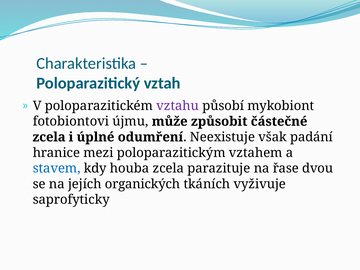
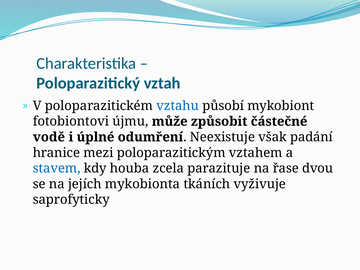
vztahu colour: purple -> blue
zcela at (49, 137): zcela -> vodě
organických: organických -> mykobionta
